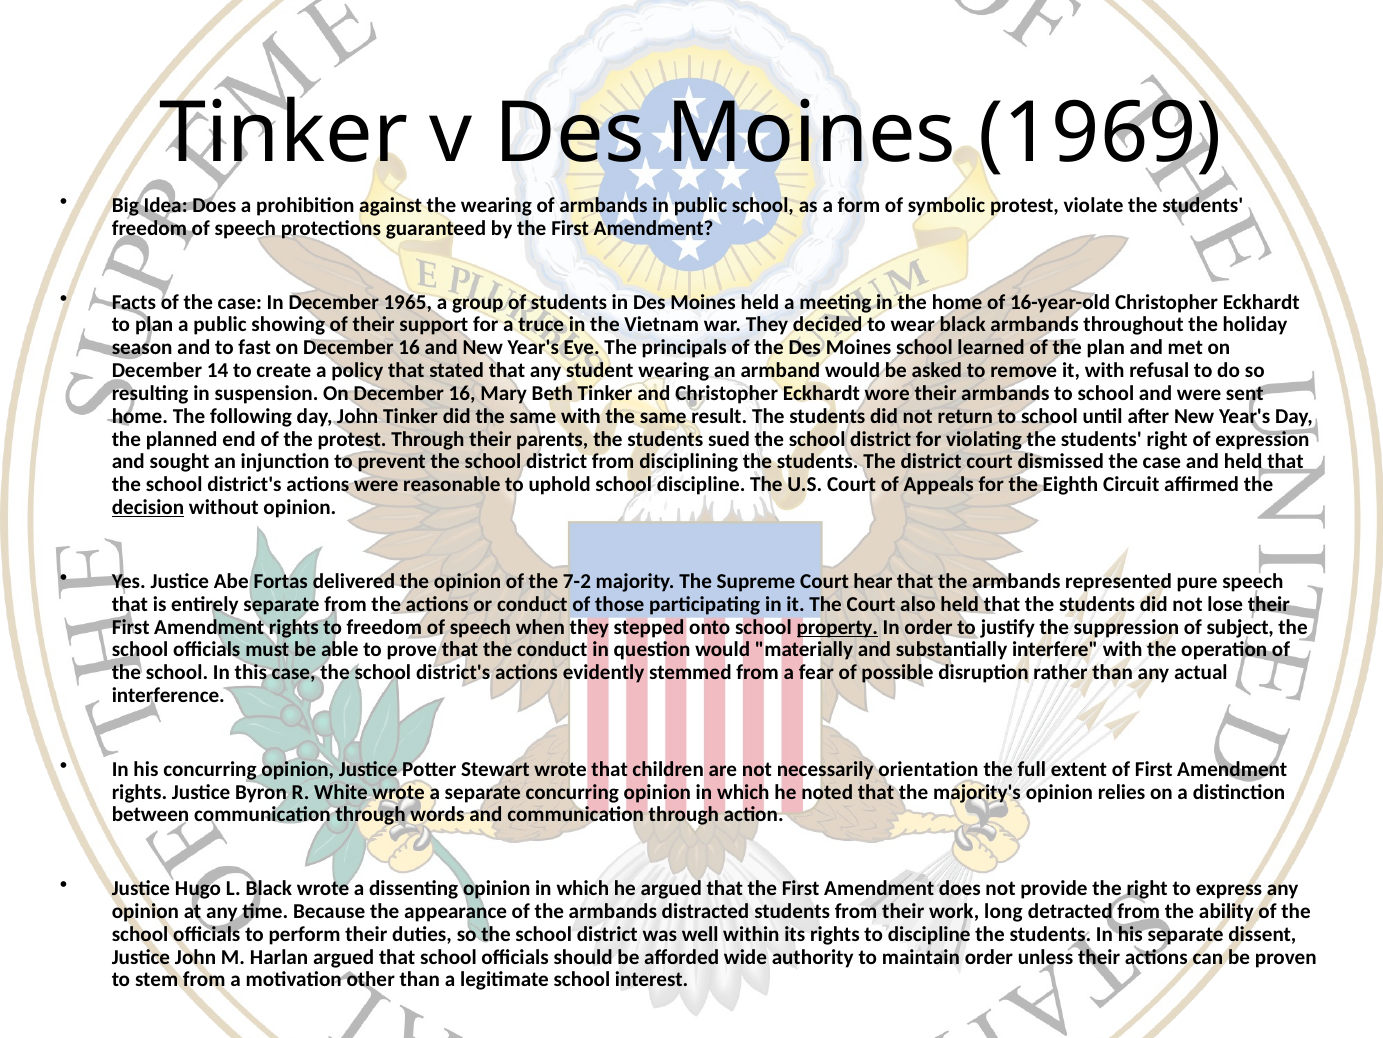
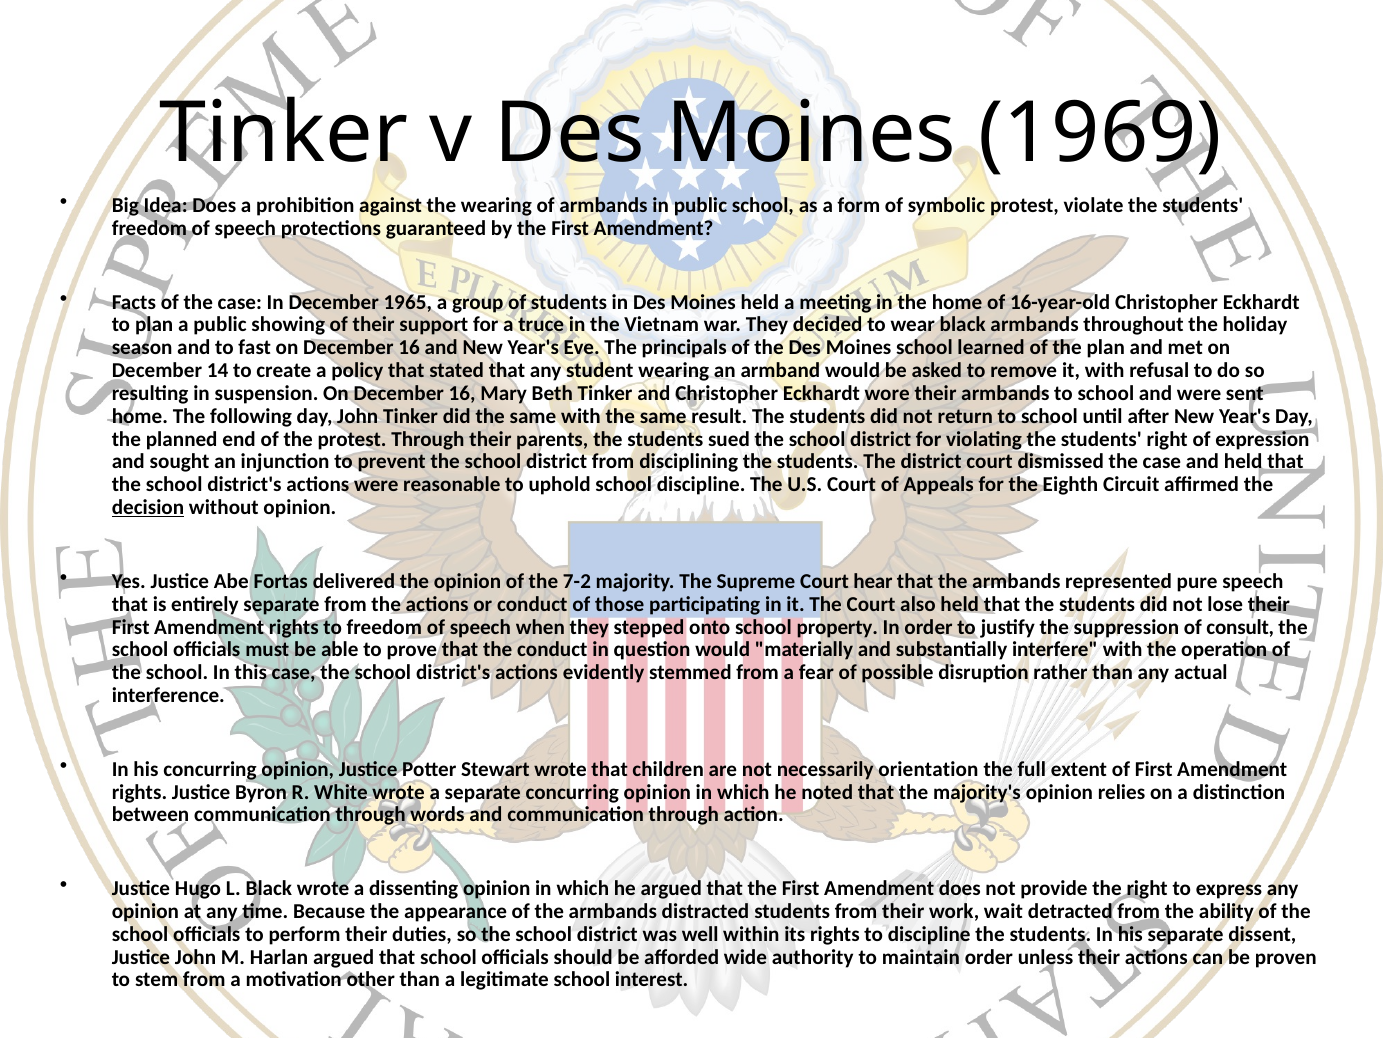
property underline: present -> none
subject: subject -> consult
long: long -> wait
